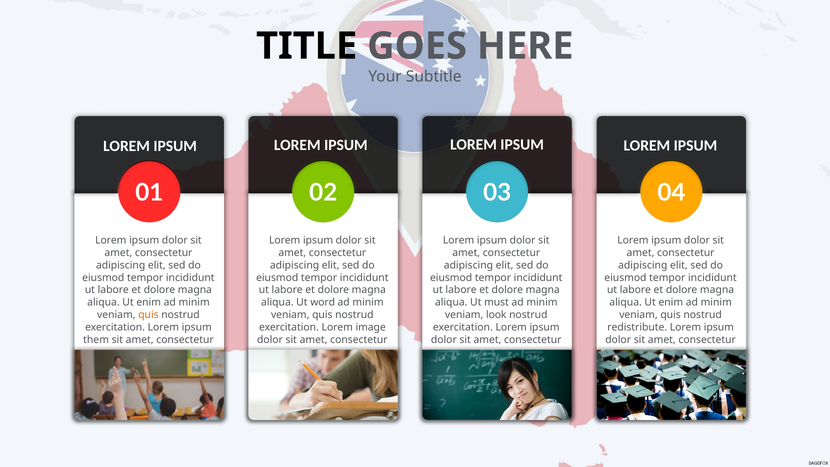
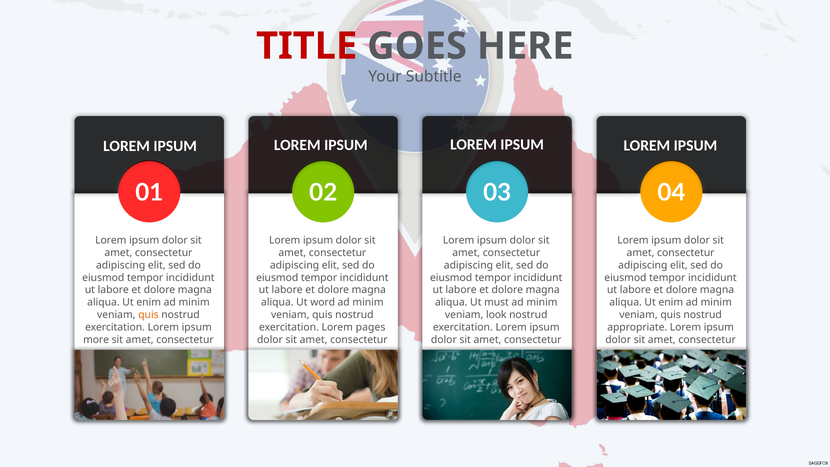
TITLE colour: black -> red
image: image -> pages
redistribute: redistribute -> appropriate
them: them -> more
